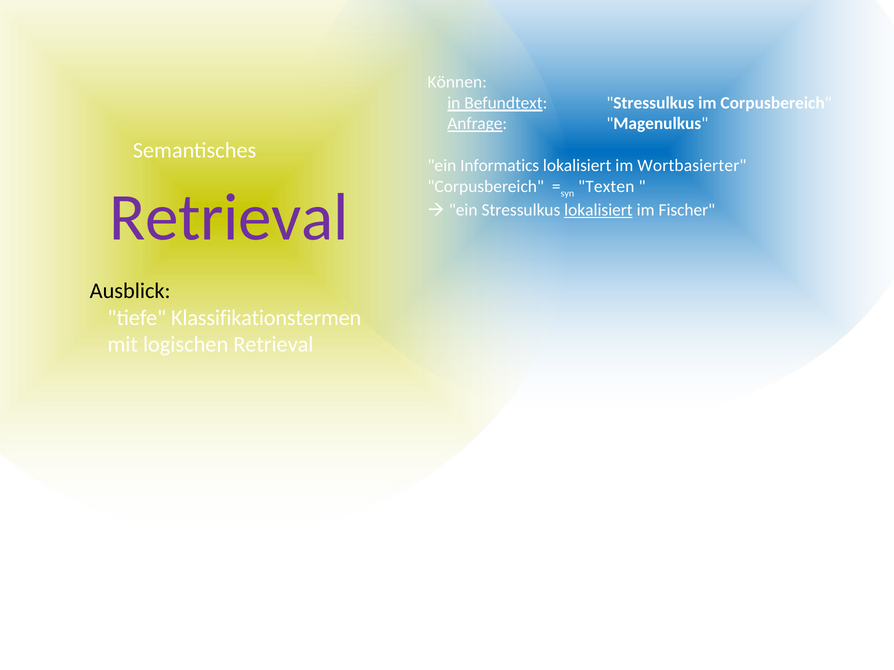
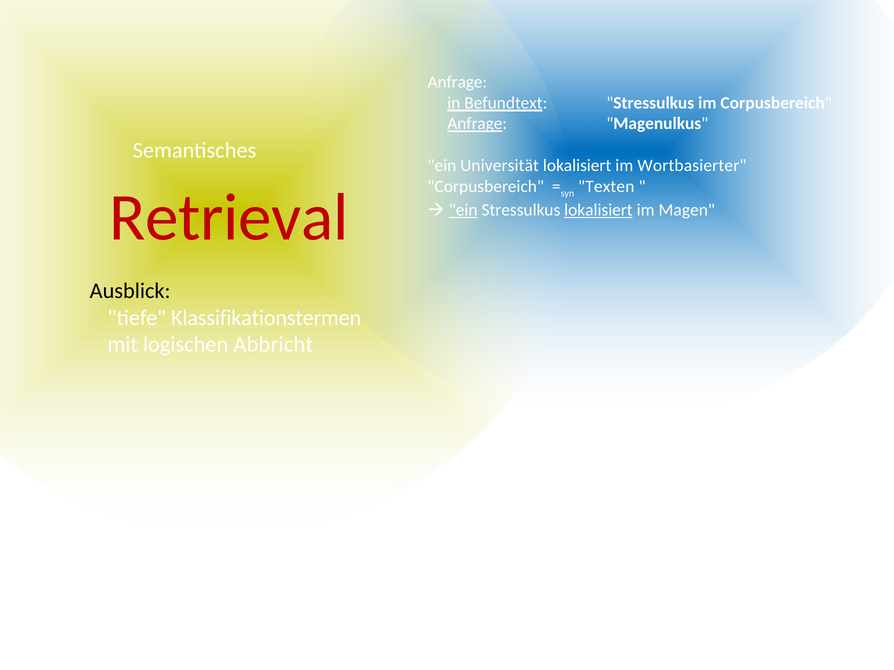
Können at (457, 82): Können -> Anfrage
Informatics: Informatics -> Universität
Retrieval at (229, 218) colour: purple -> red
ein at (463, 210) underline: none -> present
Fischer: Fischer -> Magen
logischen Retrieval: Retrieval -> Abbricht
